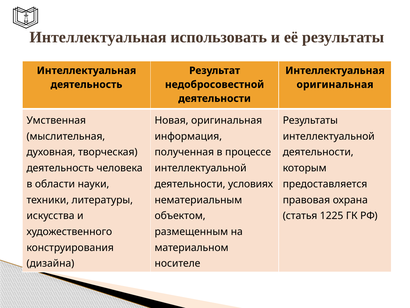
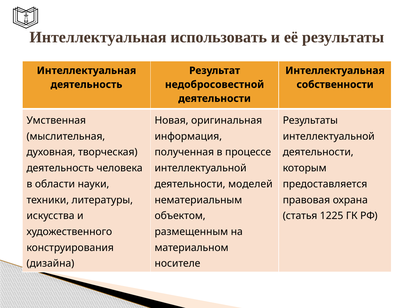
оригинальная at (335, 84): оригинальная -> собственности
условиях: условиях -> моделей
